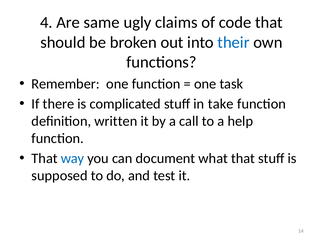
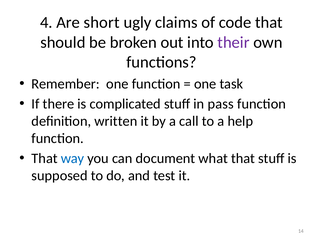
same: same -> short
their colour: blue -> purple
take: take -> pass
